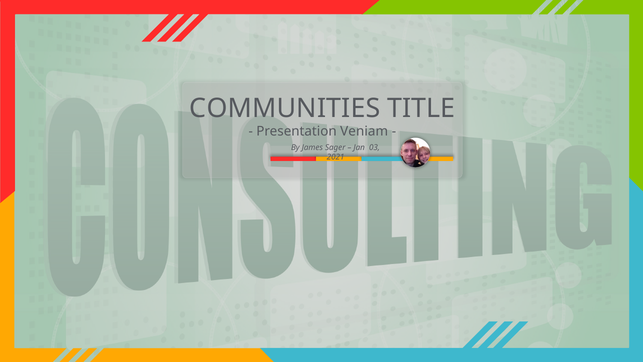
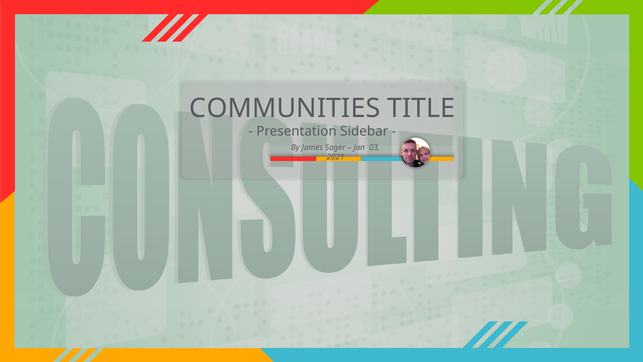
Veniam: Veniam -> Sidebar
